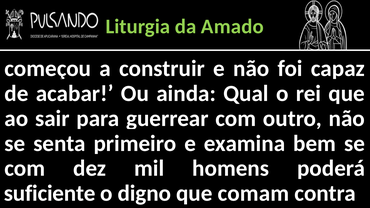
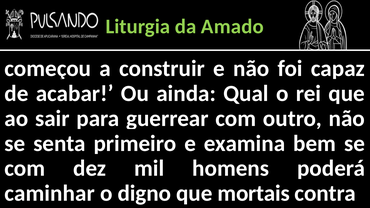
suficiente: suficiente -> caminhar
comam: comam -> mortais
